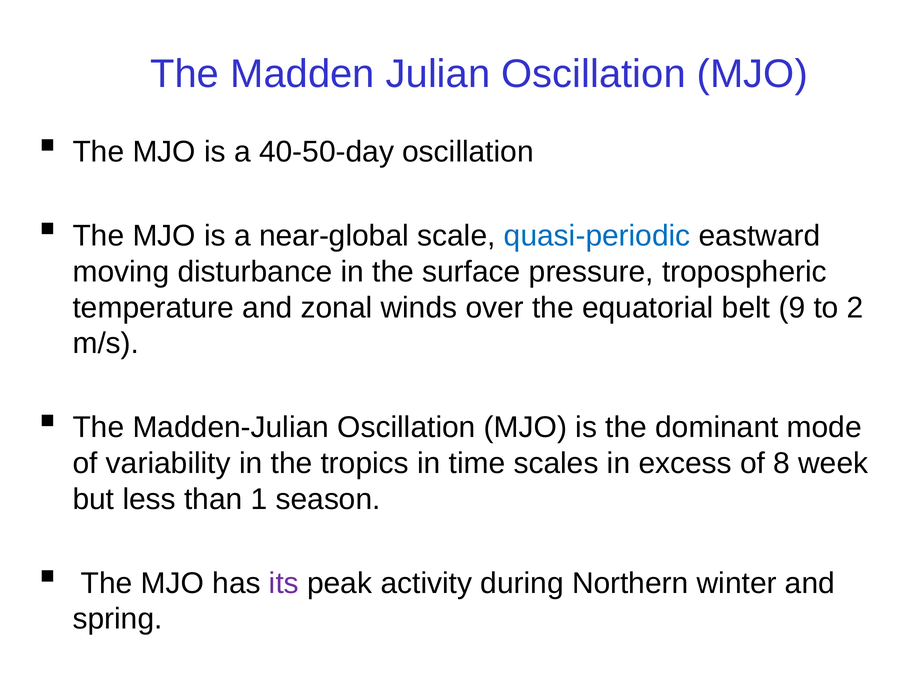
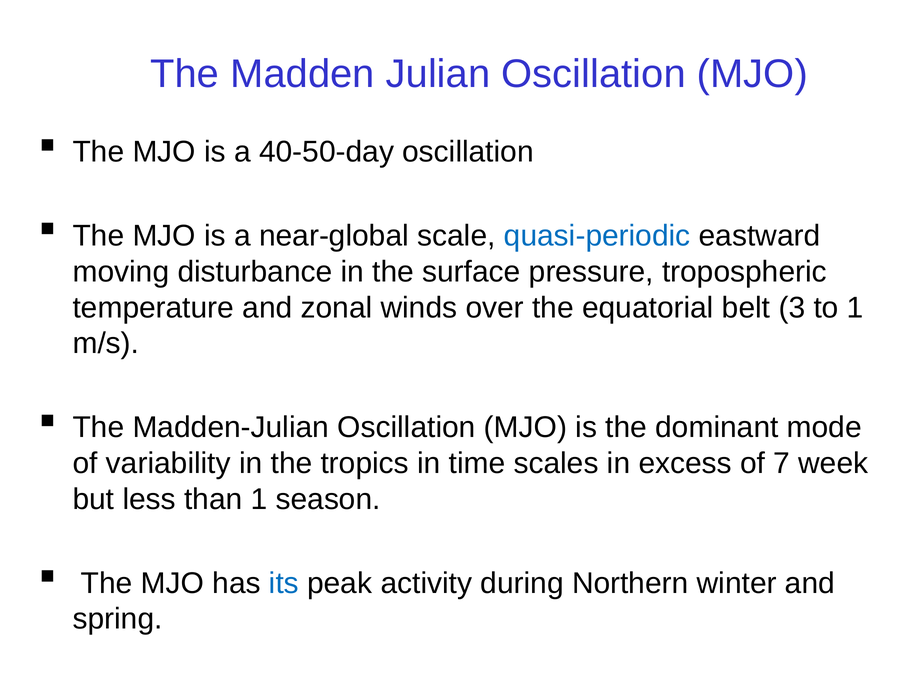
9: 9 -> 3
to 2: 2 -> 1
8: 8 -> 7
its colour: purple -> blue
